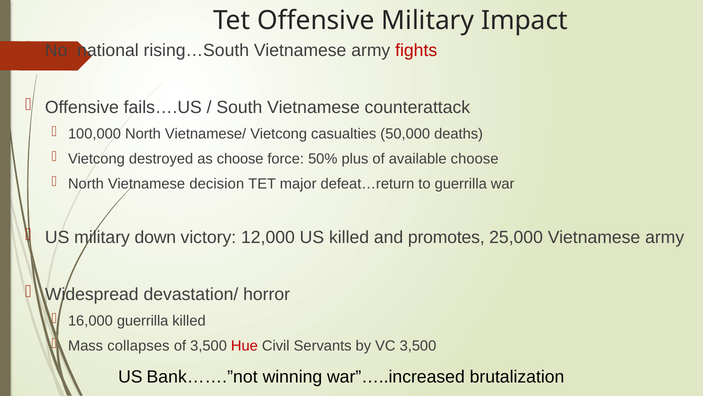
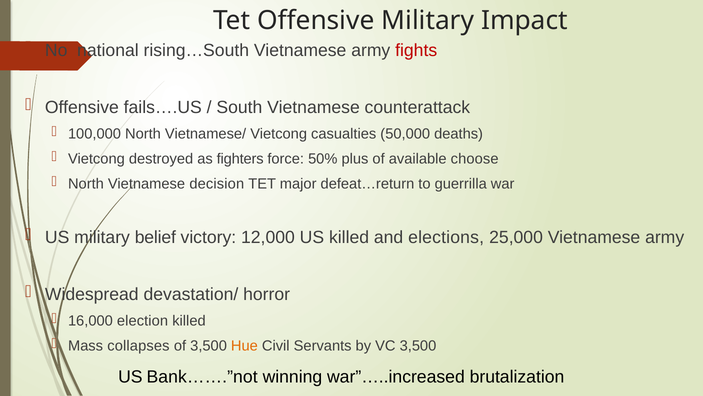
as choose: choose -> fighters
down: down -> belief
promotes: promotes -> elections
16,000 guerrilla: guerrilla -> election
Hue colour: red -> orange
